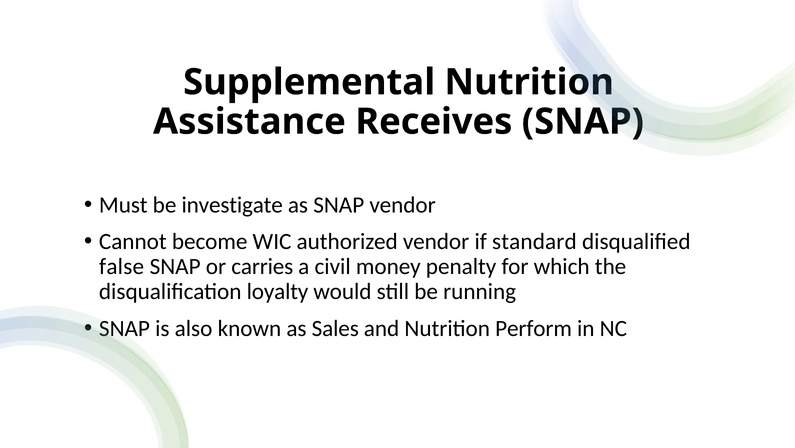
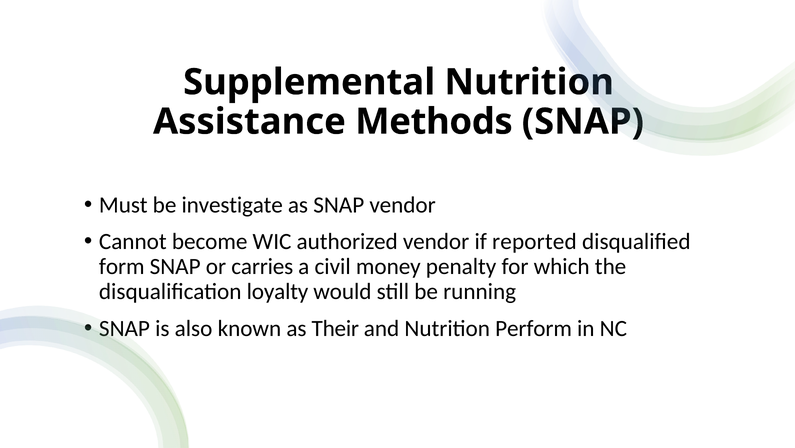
Receives: Receives -> Methods
standard: standard -> reported
false: false -> form
Sales: Sales -> Their
